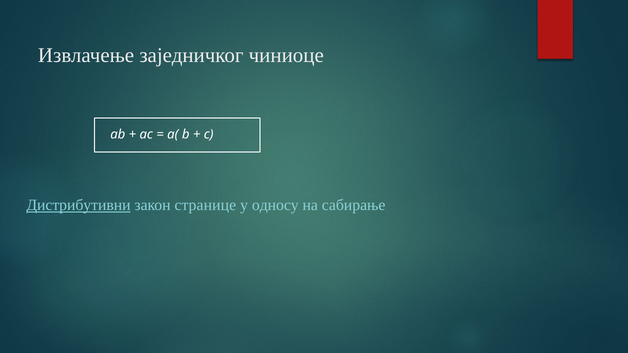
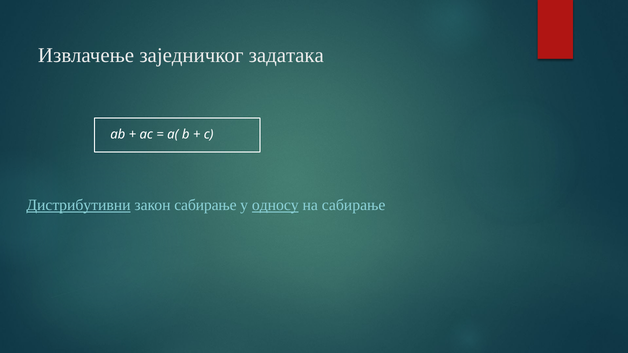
чиниоце: чиниоце -> задатака
закон странице: странице -> сабирање
односу underline: none -> present
